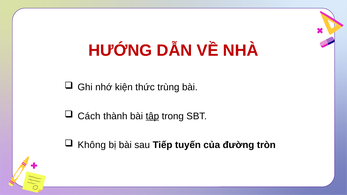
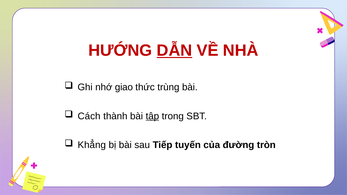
DẪN underline: none -> present
kiện: kiện -> giao
Không: Không -> Khẳng
